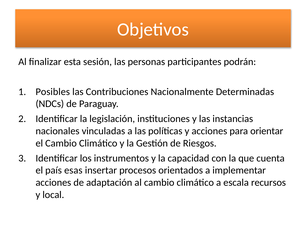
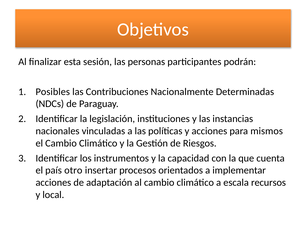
orientar: orientar -> mismos
esas: esas -> otro
